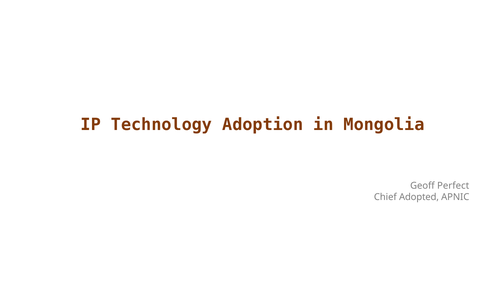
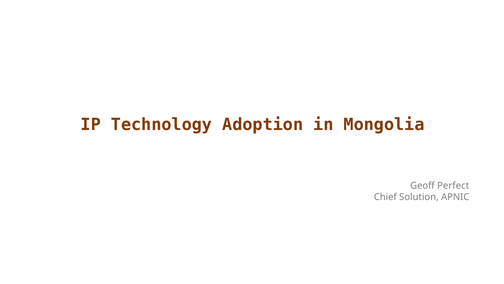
Adopted: Adopted -> Solution
